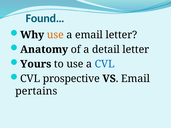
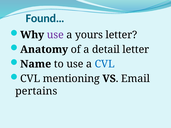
use at (55, 35) colour: orange -> purple
a email: email -> yours
Yours: Yours -> Name
prospective: prospective -> mentioning
